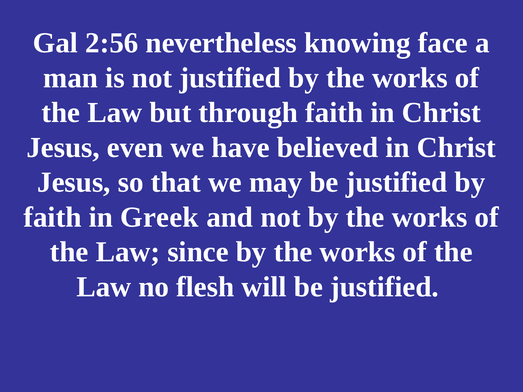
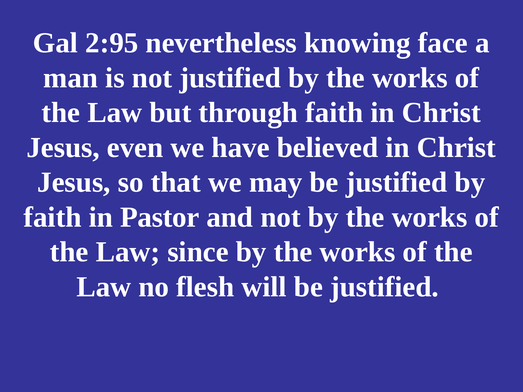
2:56: 2:56 -> 2:95
Greek: Greek -> Pastor
